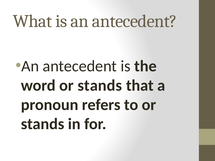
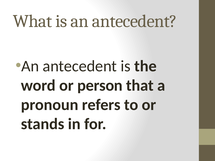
word or stands: stands -> person
